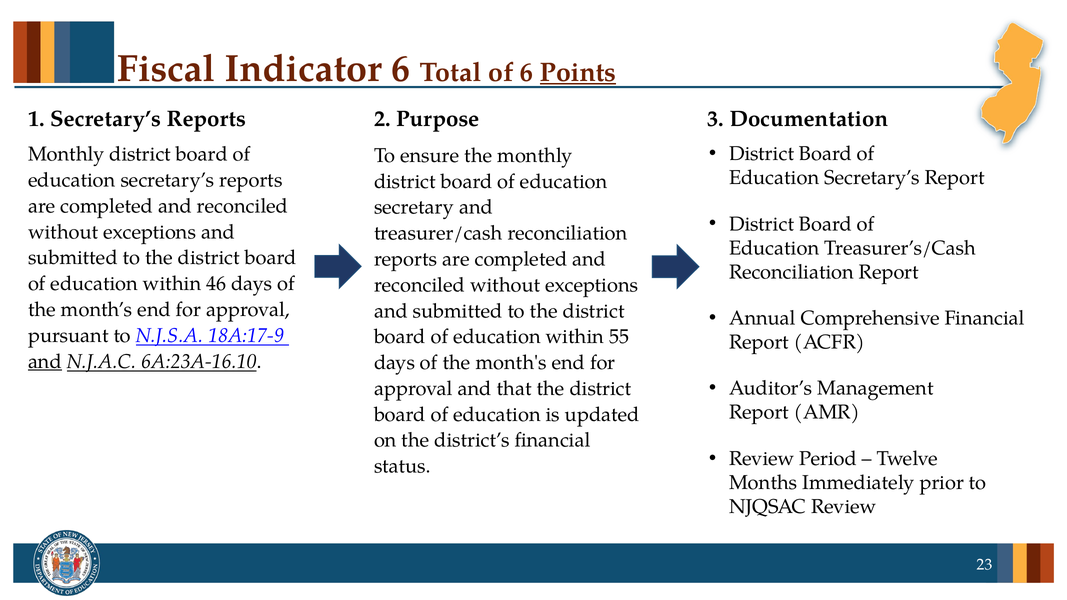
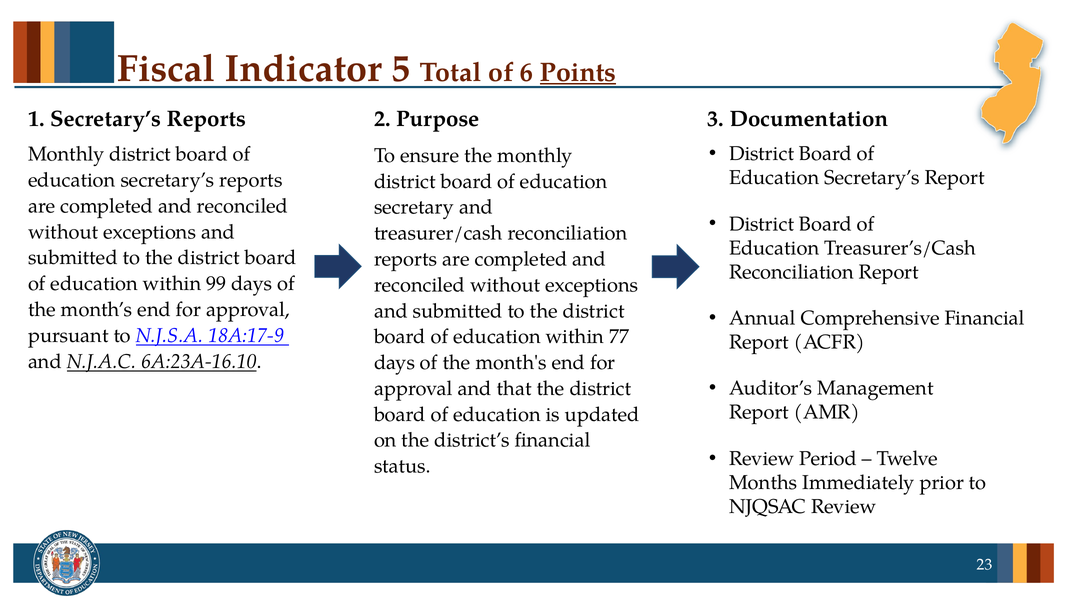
Indicator 6: 6 -> 5
46: 46 -> 99
55: 55 -> 77
and at (45, 362) underline: present -> none
